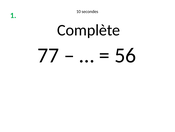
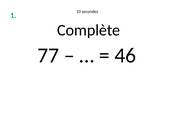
56: 56 -> 46
